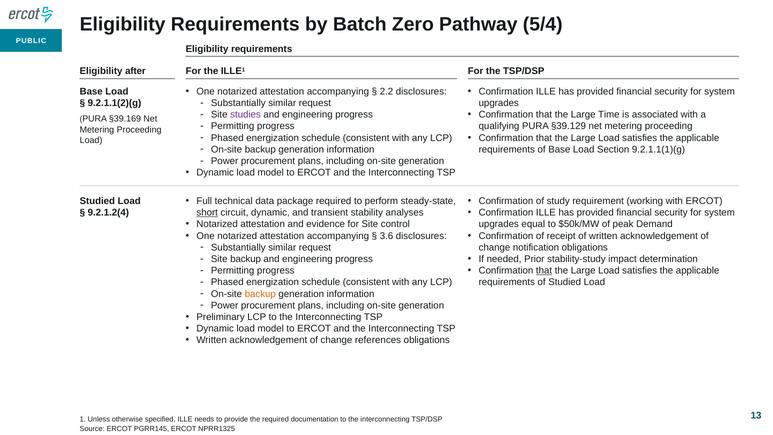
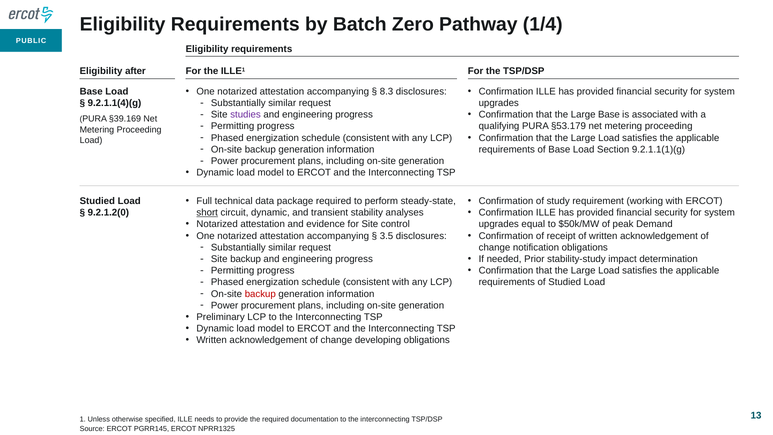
5/4: 5/4 -> 1/4
2.2: 2.2 -> 8.3
9.2.1.1(2)(g: 9.2.1.1(2)(g -> 9.2.1.1(4)(g
Large Time: Time -> Base
§39.129: §39.129 -> §53.179
9.2.1.2(4: 9.2.1.2(4 -> 9.2.1.2(0
3.6: 3.6 -> 3.5
that at (544, 271) underline: present -> none
backup at (260, 294) colour: orange -> red
references: references -> developing
